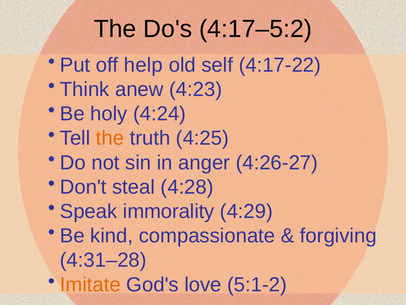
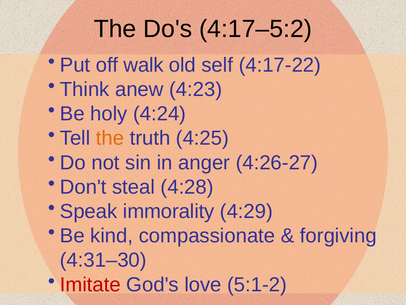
help: help -> walk
4:31–28: 4:31–28 -> 4:31–30
Imitate colour: orange -> red
